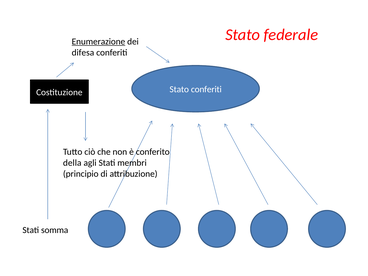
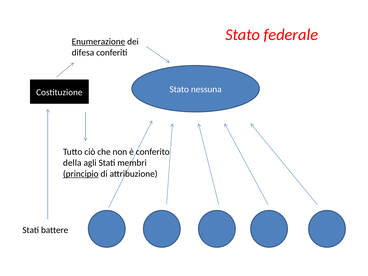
Stato conferiti: conferiti -> nessuna
principio underline: none -> present
somma: somma -> battere
